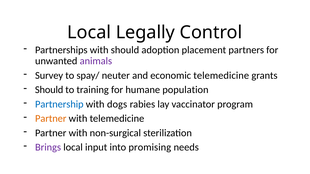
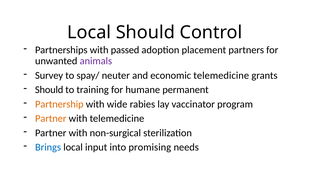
Local Legally: Legally -> Should
with should: should -> passed
population: population -> permanent
Partnership colour: blue -> orange
dogs: dogs -> wide
Brings colour: purple -> blue
